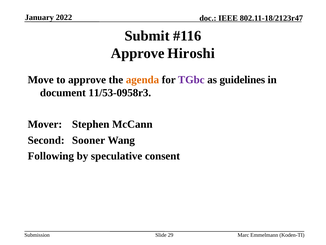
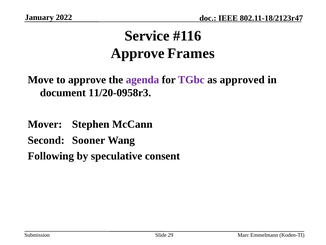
Submit: Submit -> Service
Hiroshi: Hiroshi -> Frames
agenda colour: orange -> purple
guidelines: guidelines -> approved
11/53-0958r3: 11/53-0958r3 -> 11/20-0958r3
